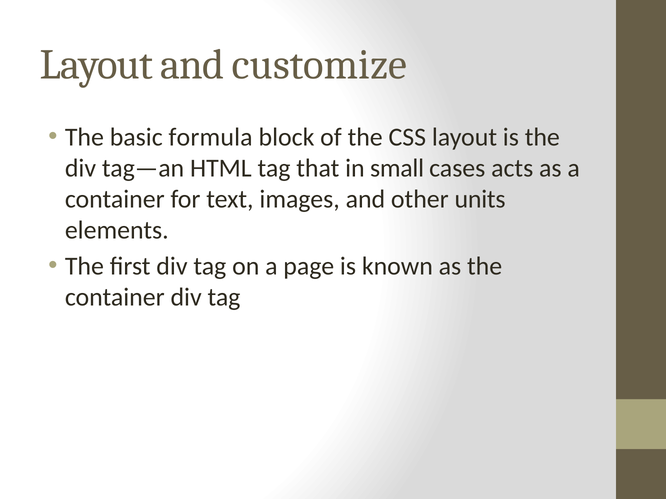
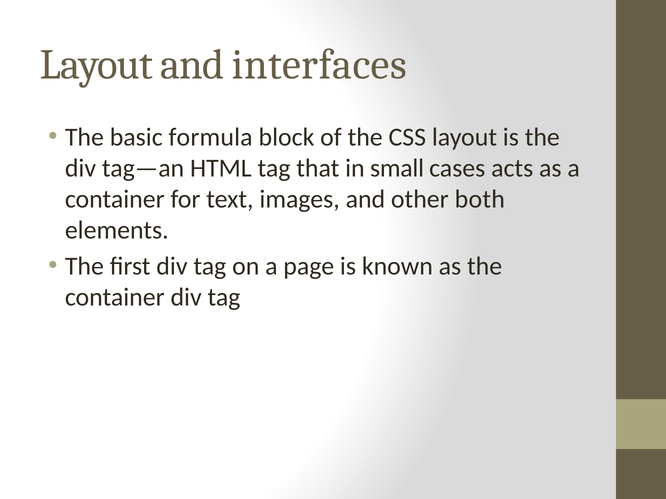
customize: customize -> interfaces
units: units -> both
